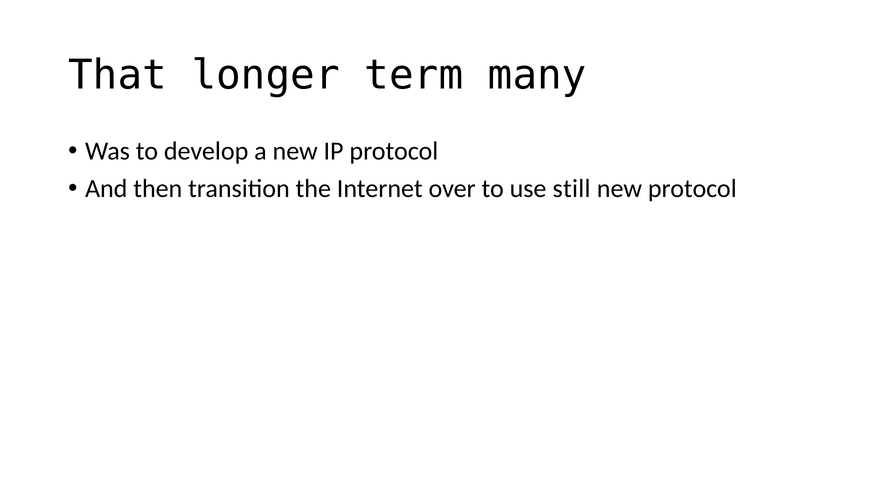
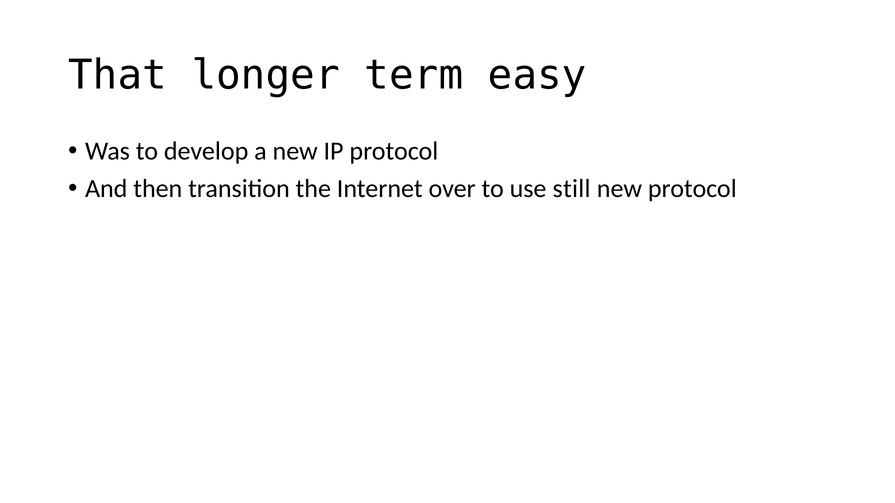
many: many -> easy
